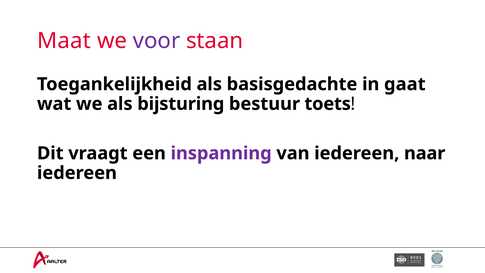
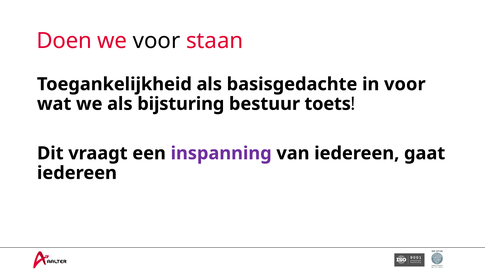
Maat: Maat -> Doen
voor at (157, 41) colour: purple -> black
in gaat: gaat -> voor
naar: naar -> gaat
